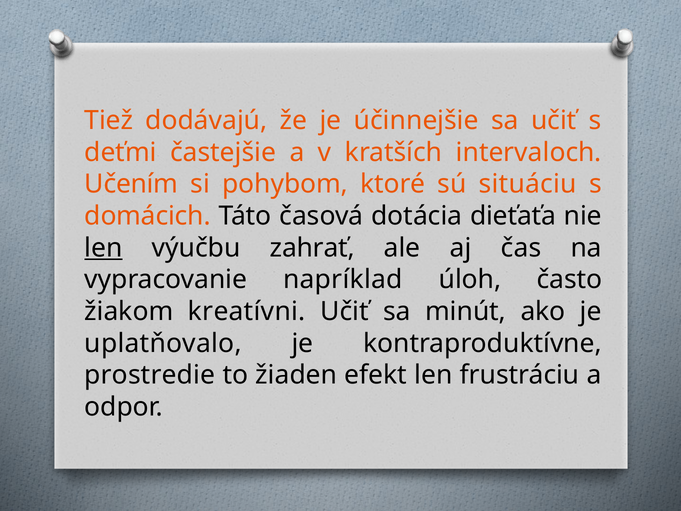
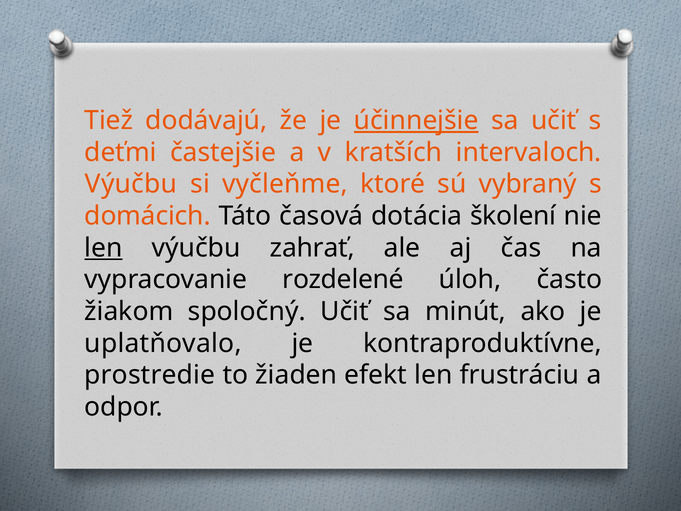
účinnejšie underline: none -> present
Učením at (131, 184): Učením -> Výučbu
pohybom: pohybom -> vyčleňme
situáciu: situáciu -> vybraný
dieťaťa: dieťaťa -> školení
napríklad: napríklad -> rozdelené
kreatívni: kreatívni -> spoločný
